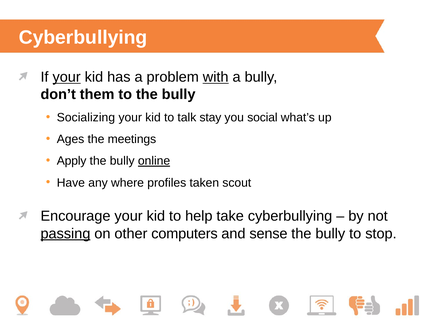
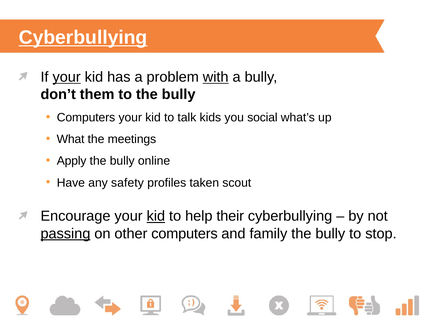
Cyberbullying at (83, 37) underline: none -> present
Socializing at (86, 117): Socializing -> Computers
stay: stay -> kids
Ages: Ages -> What
online underline: present -> none
where: where -> safety
kid at (156, 216) underline: none -> present
take: take -> their
sense: sense -> family
